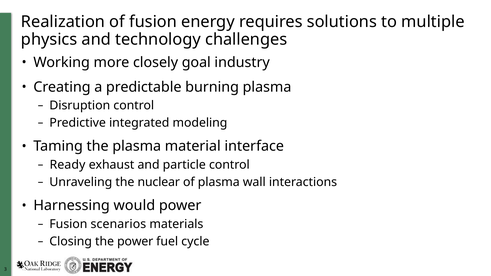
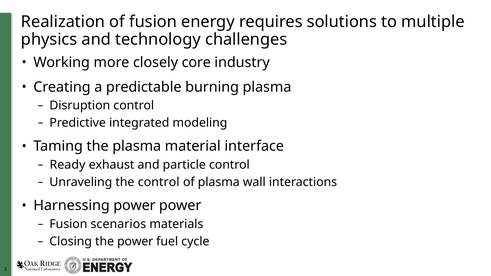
goal: goal -> core
the nuclear: nuclear -> control
Harnessing would: would -> power
